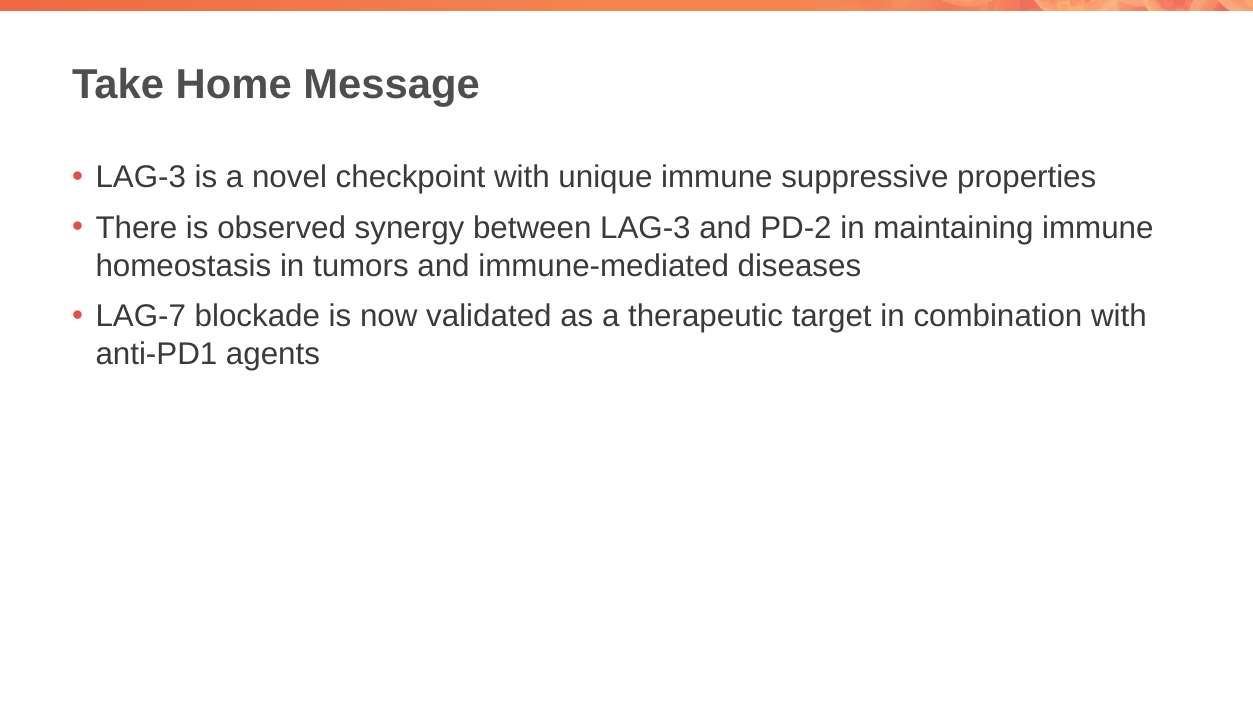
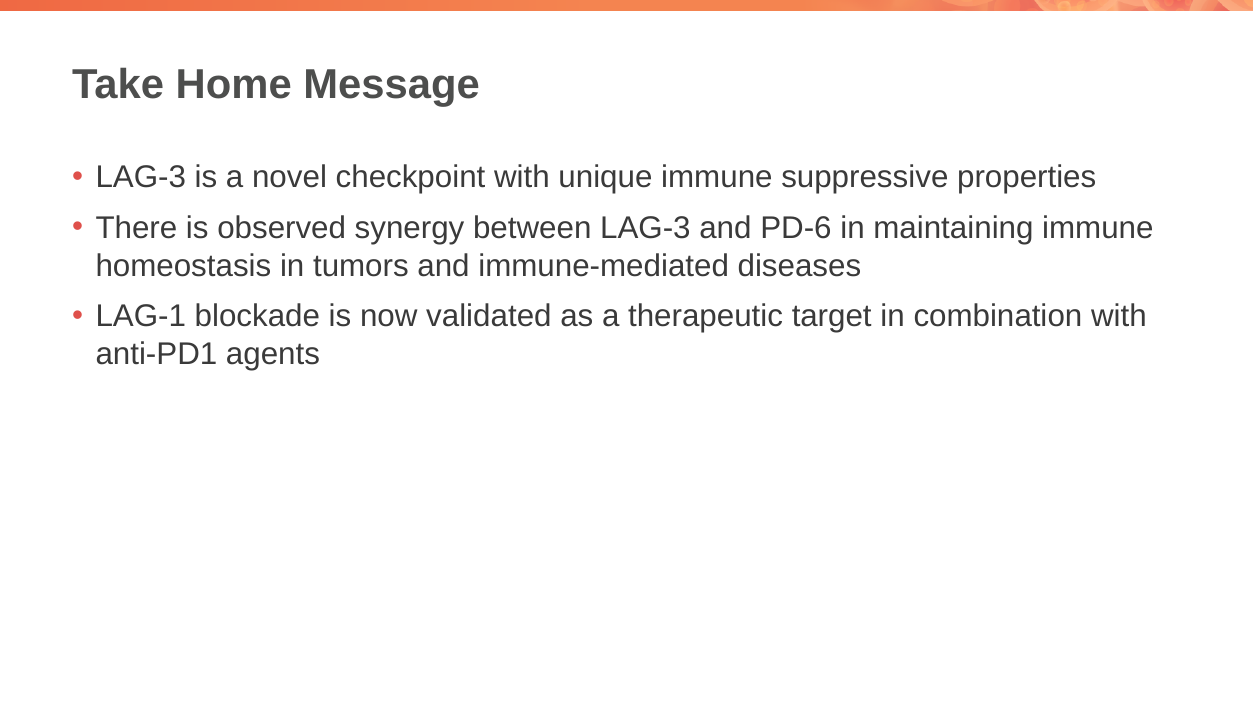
PD-2: PD-2 -> PD-6
LAG-7: LAG-7 -> LAG-1
